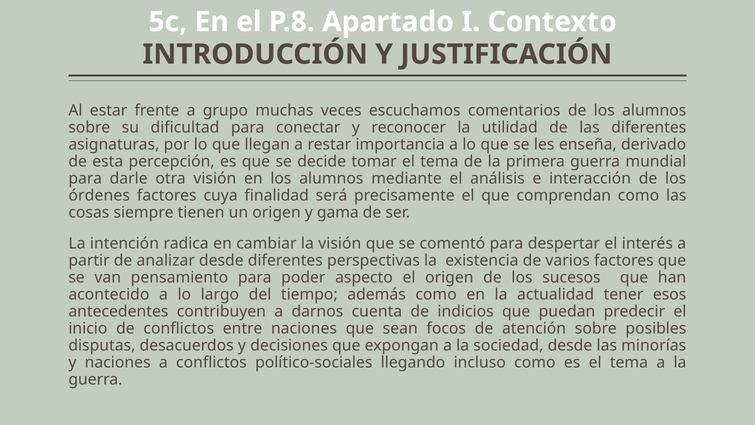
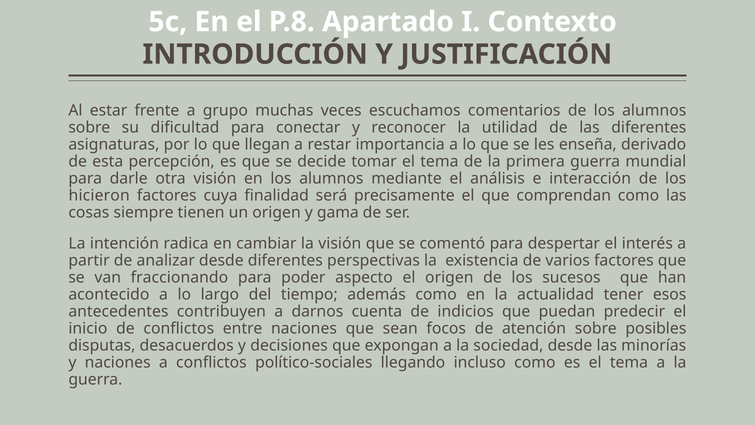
órdenes: órdenes -> hicieron
pensamiento: pensamiento -> fraccionando
